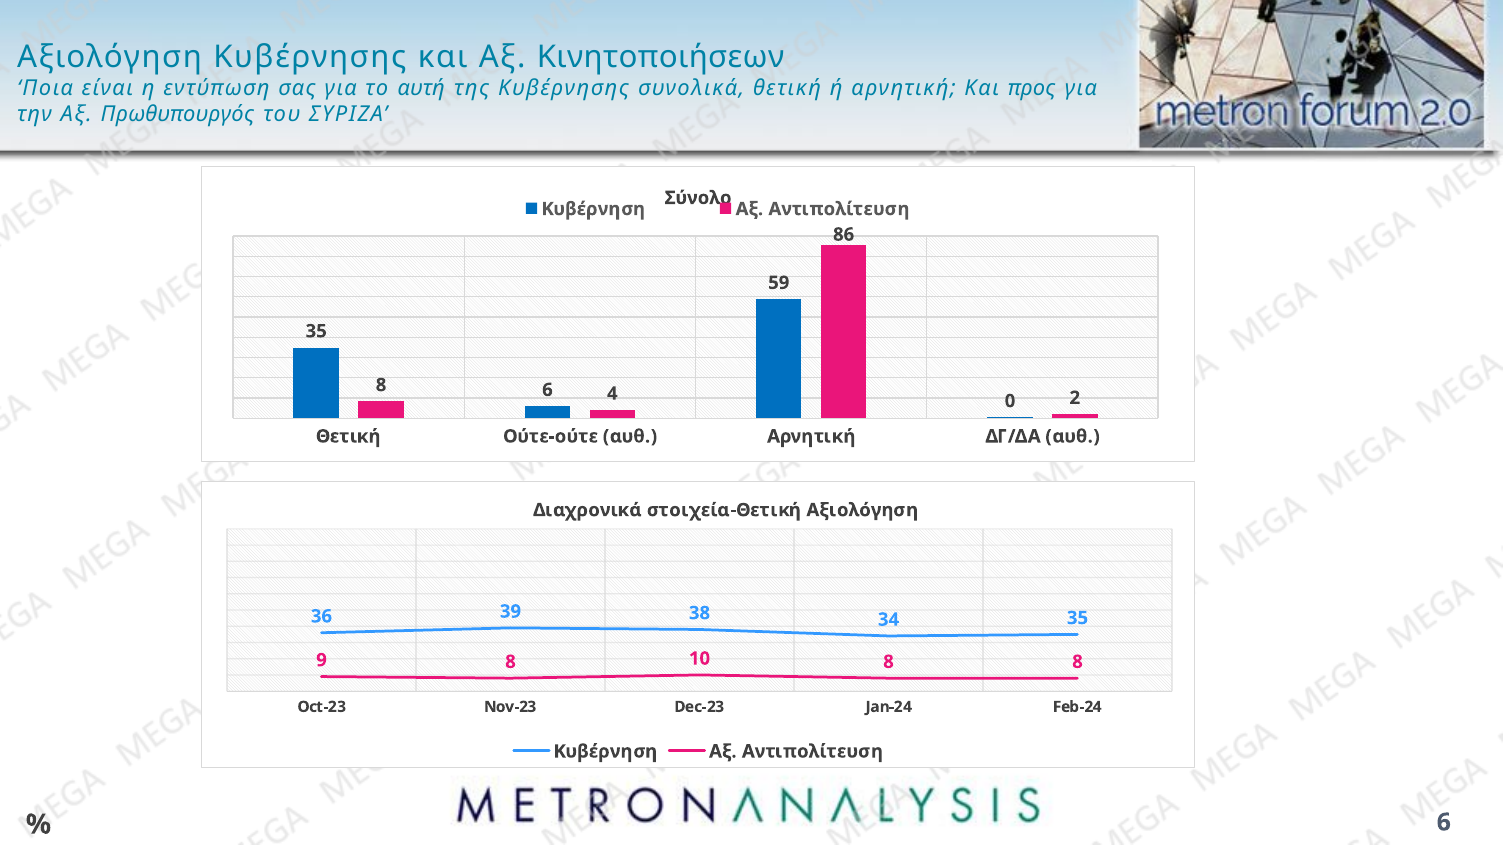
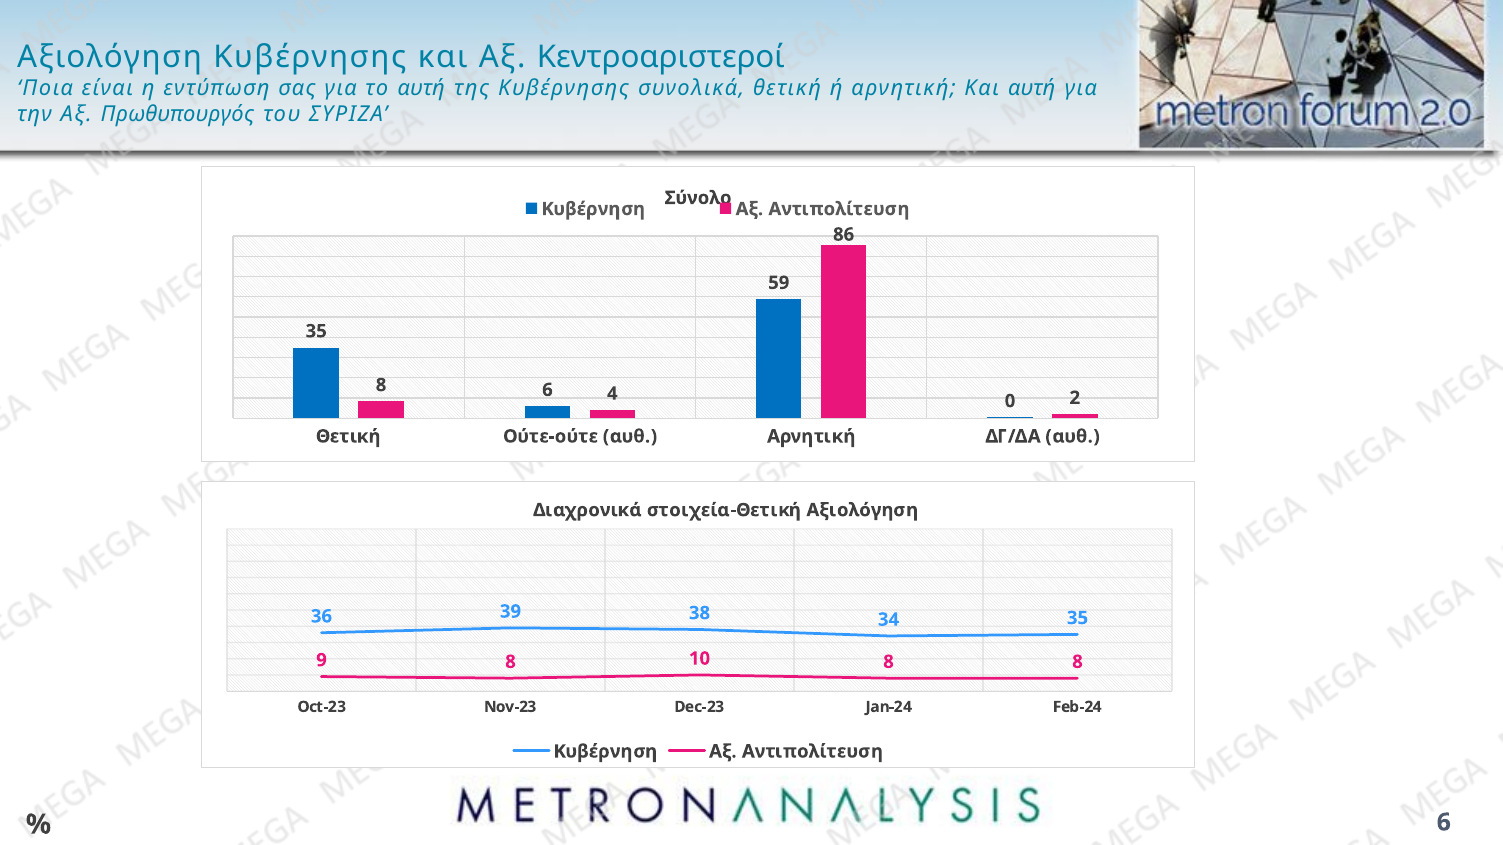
Κινητοποιήσεων: Κινητοποιήσεων -> Κεντροαριστεροί
Και προς: προς -> αυτή
